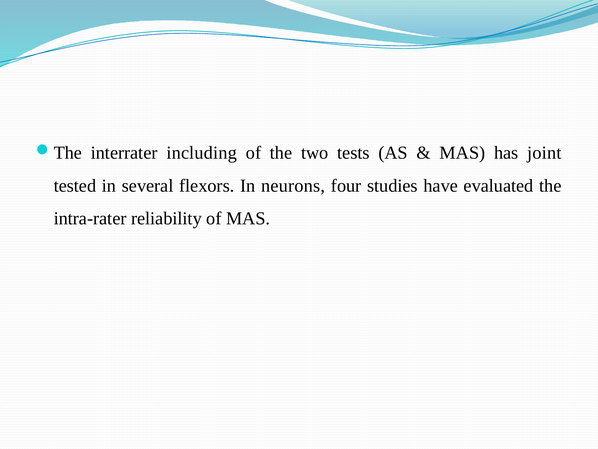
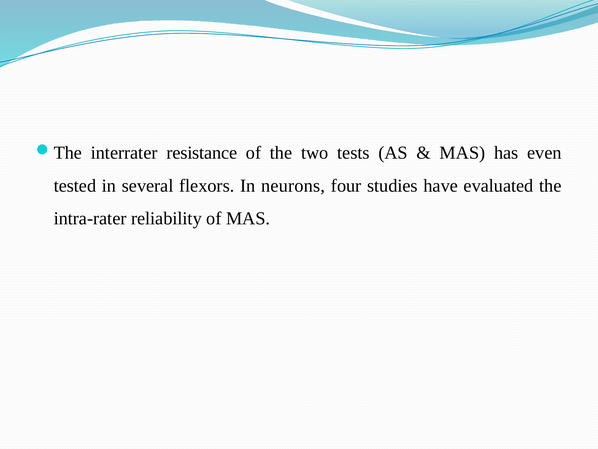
including: including -> resistance
joint: joint -> even
